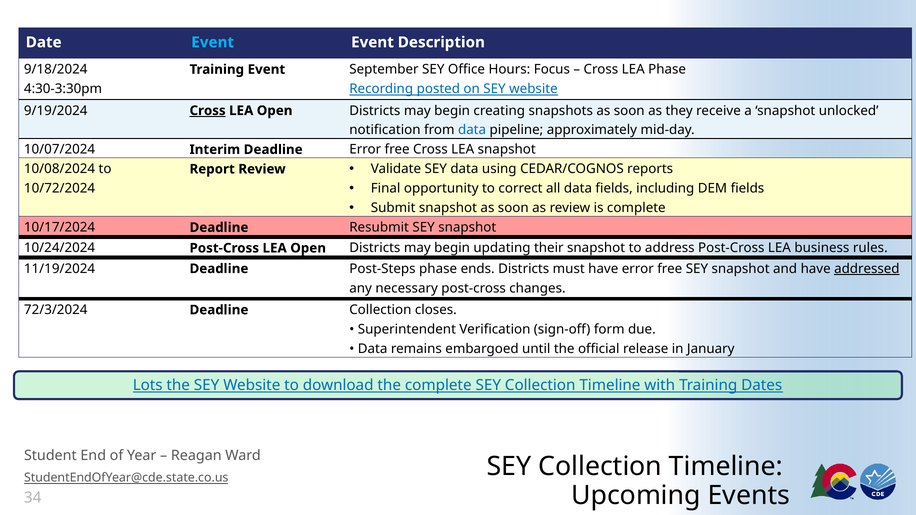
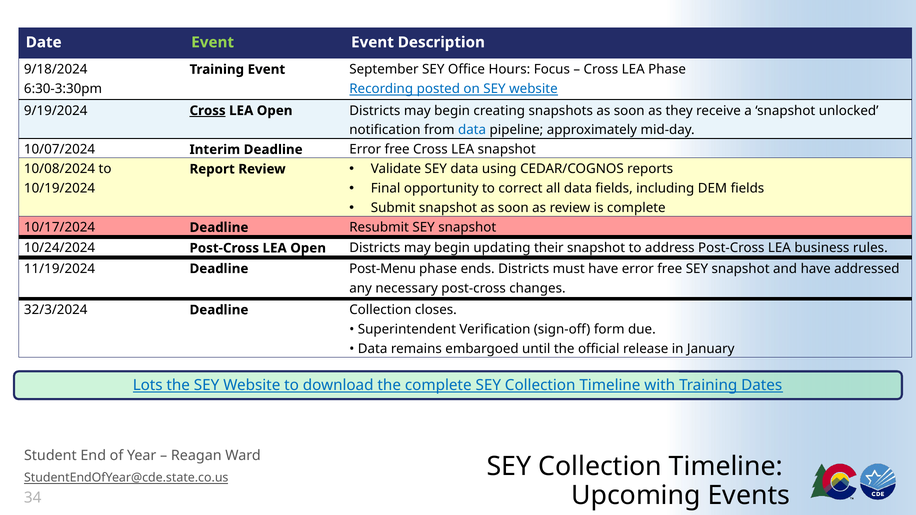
Event at (213, 42) colour: light blue -> light green
4:30-3:30pm: 4:30-3:30pm -> 6:30-3:30pm
10/72/2024: 10/72/2024 -> 10/19/2024
Post-Steps: Post-Steps -> Post-Menu
addressed underline: present -> none
72/3/2024: 72/3/2024 -> 32/3/2024
